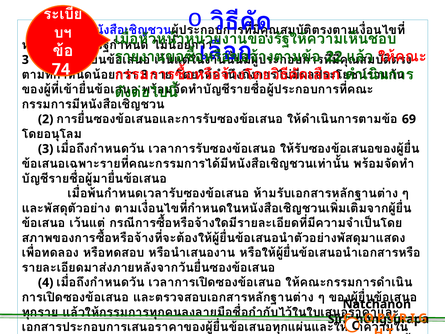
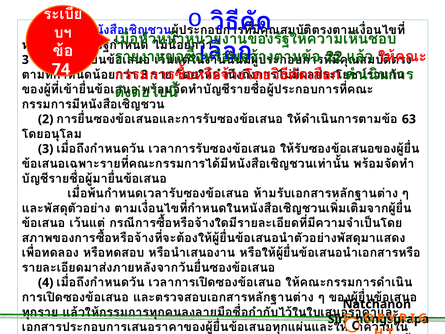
69: 69 -> 63
